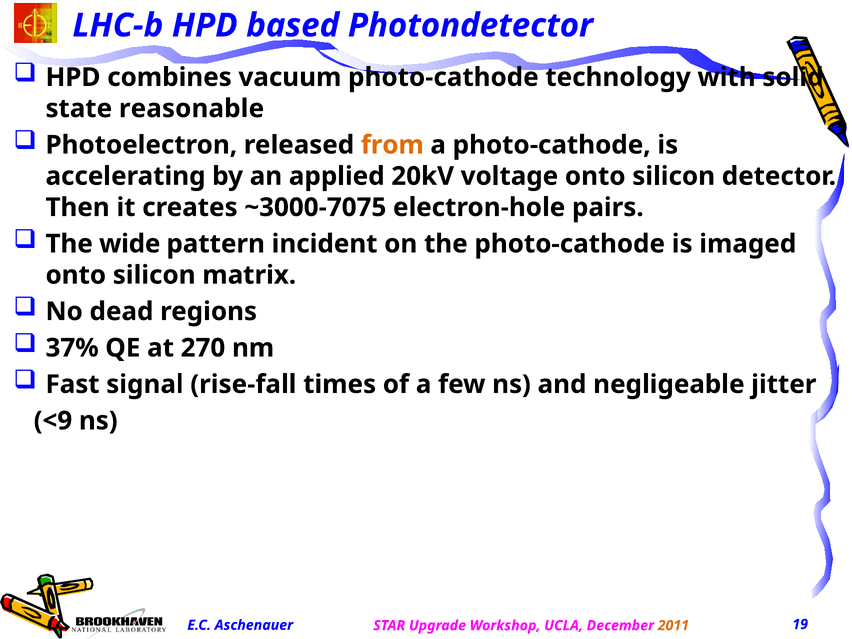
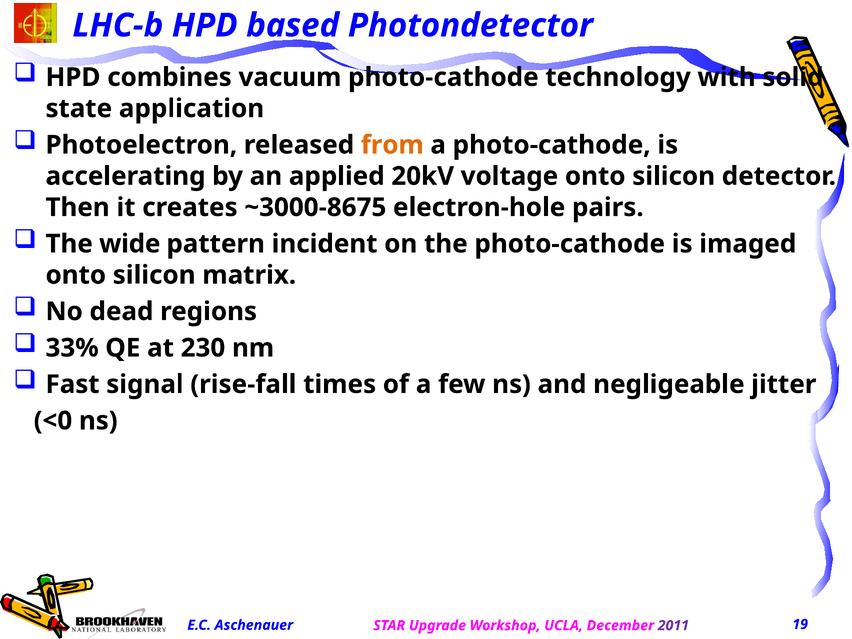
reasonable: reasonable -> application
~3000-7075: ~3000-7075 -> ~3000-8675
37%: 37% -> 33%
270: 270 -> 230
<9: <9 -> <0
2011 colour: orange -> purple
